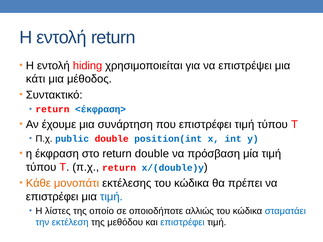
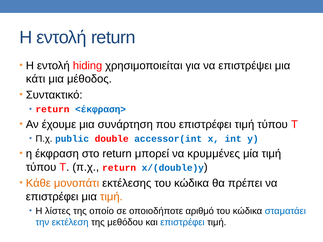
position(int: position(int -> accessor(int
return double: double -> μπορεί
πρόσβαση: πρόσβαση -> κρυμμένες
τιμή at (111, 197) colour: blue -> orange
αλλιώς: αλλιώς -> αριθμό
